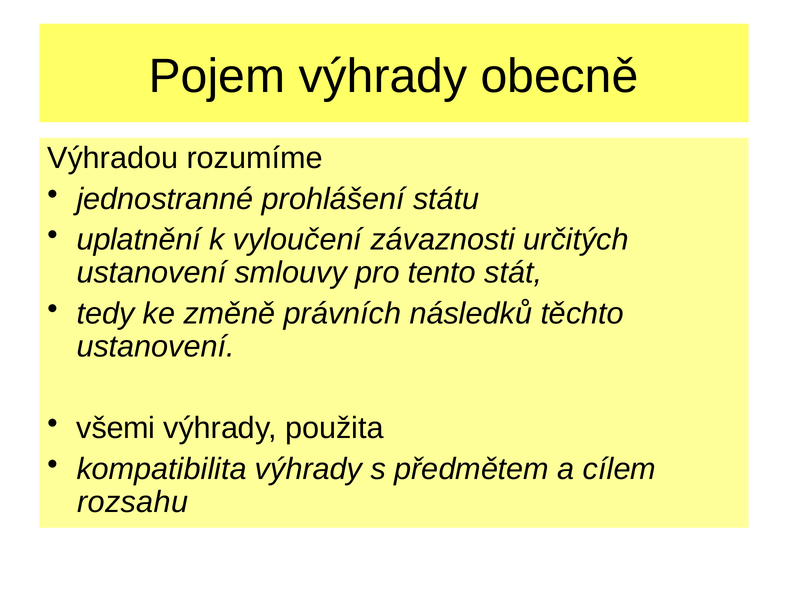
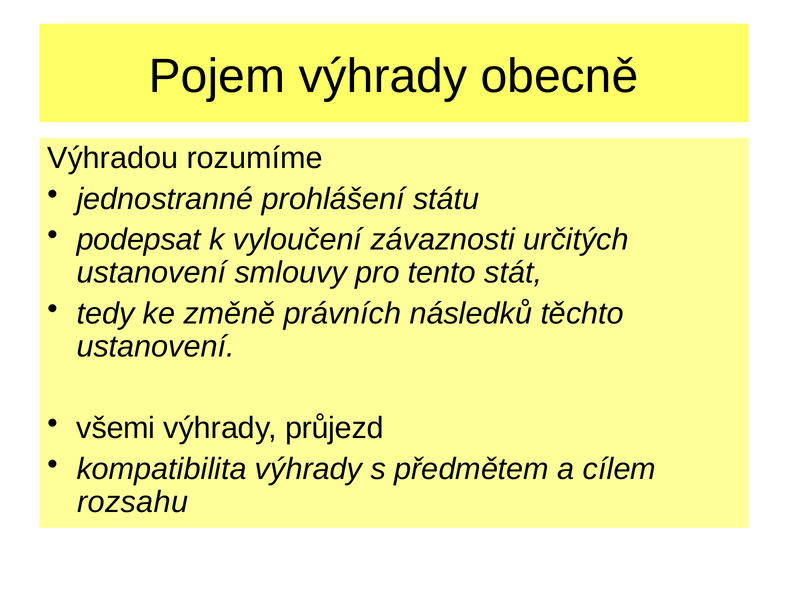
uplatnění: uplatnění -> podepsat
použita: použita -> průjezd
